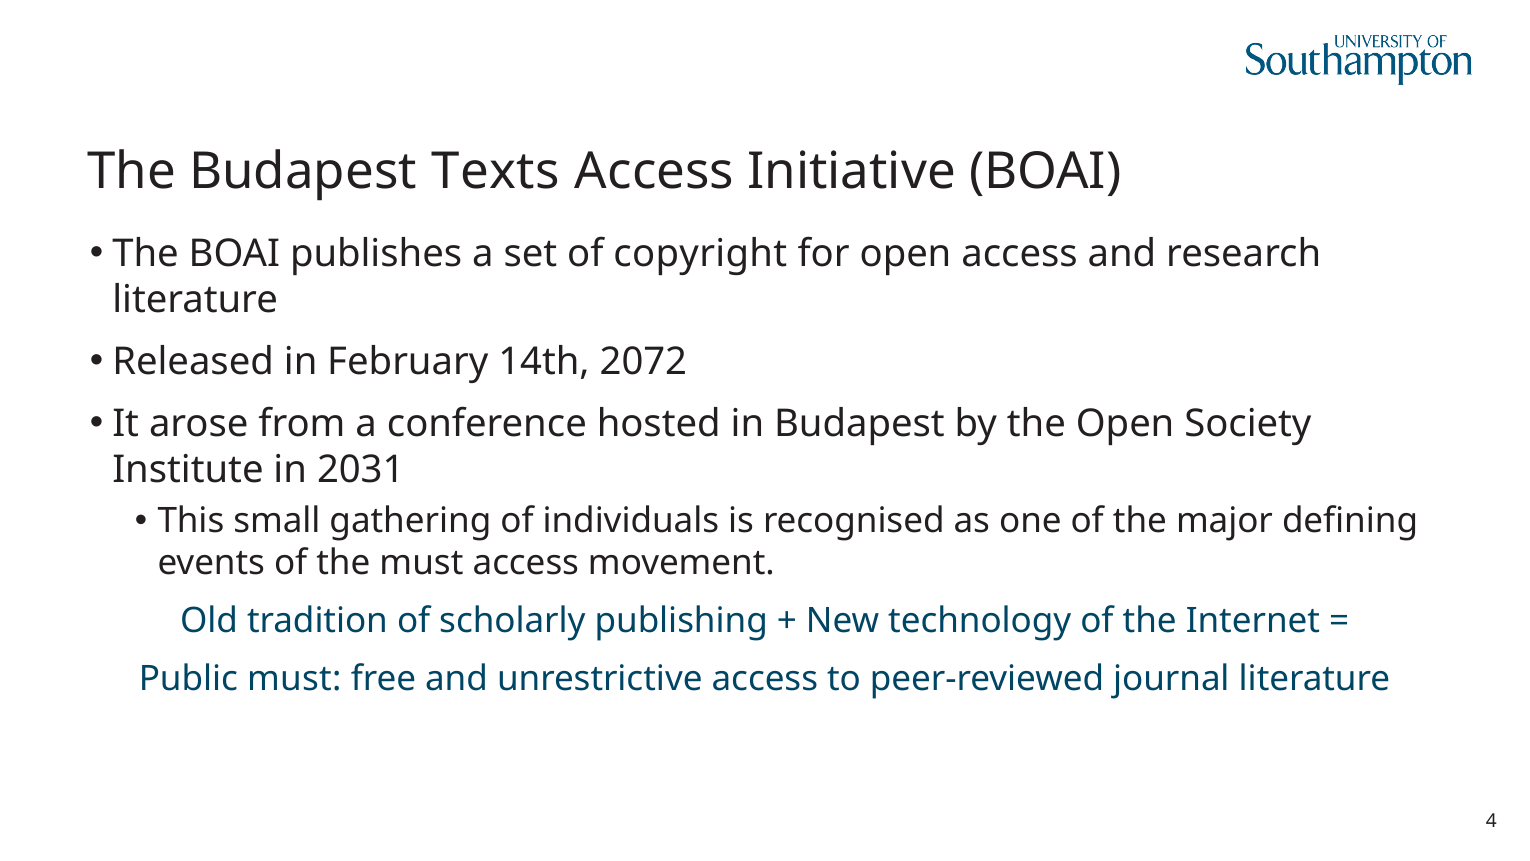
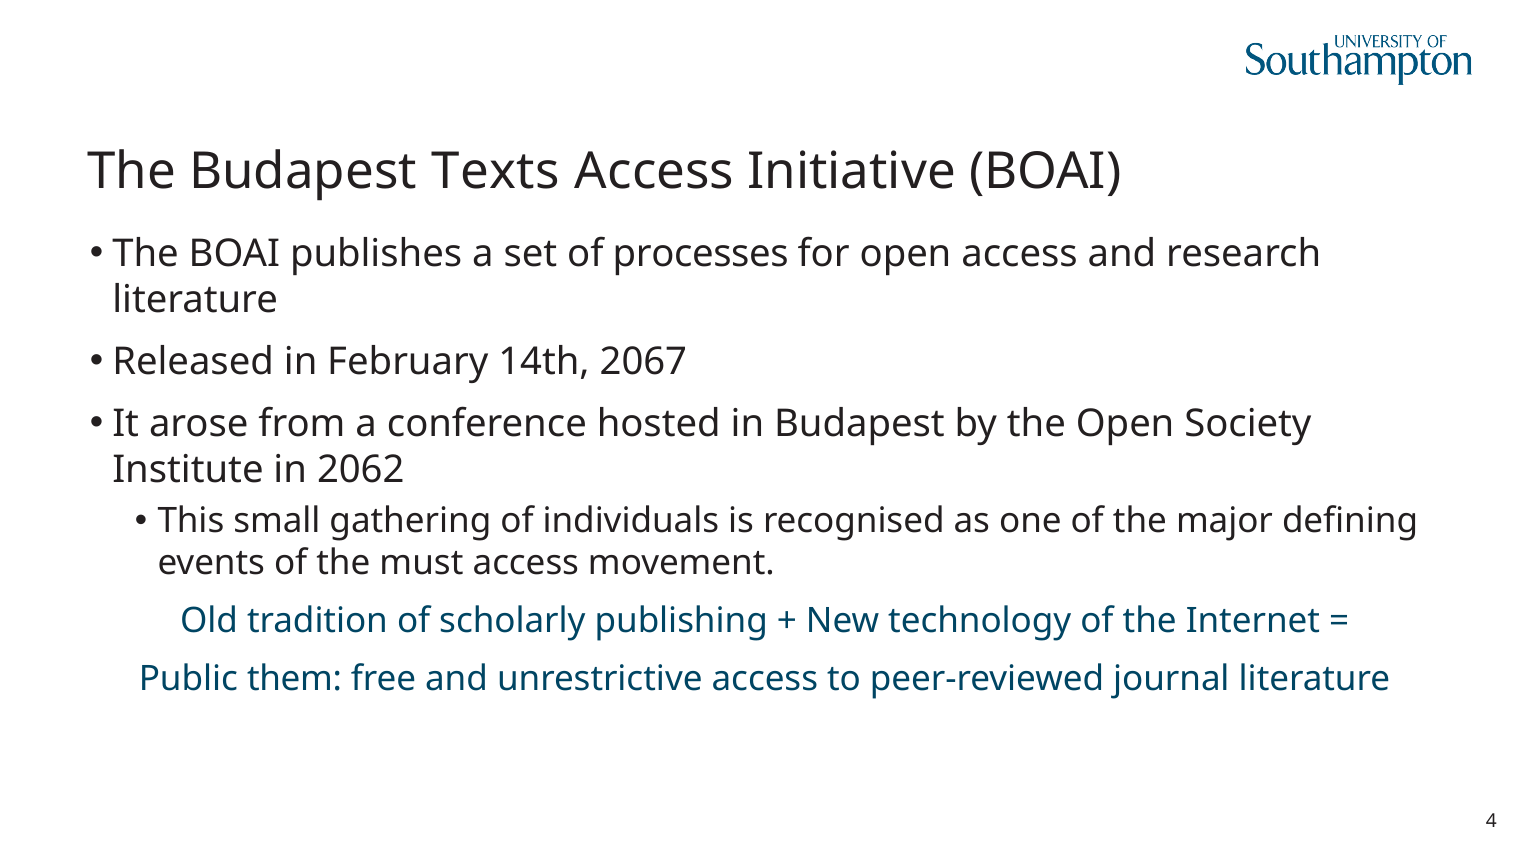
copyright: copyright -> processes
2072: 2072 -> 2067
2031: 2031 -> 2062
Public must: must -> them
